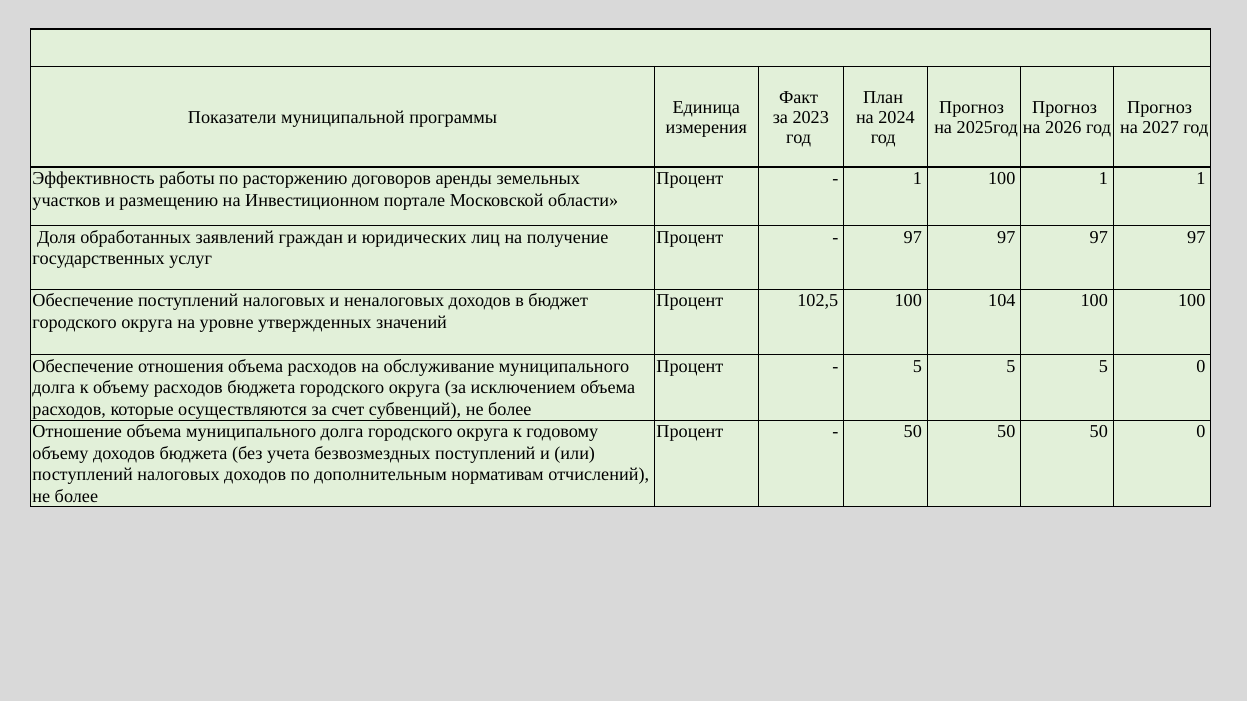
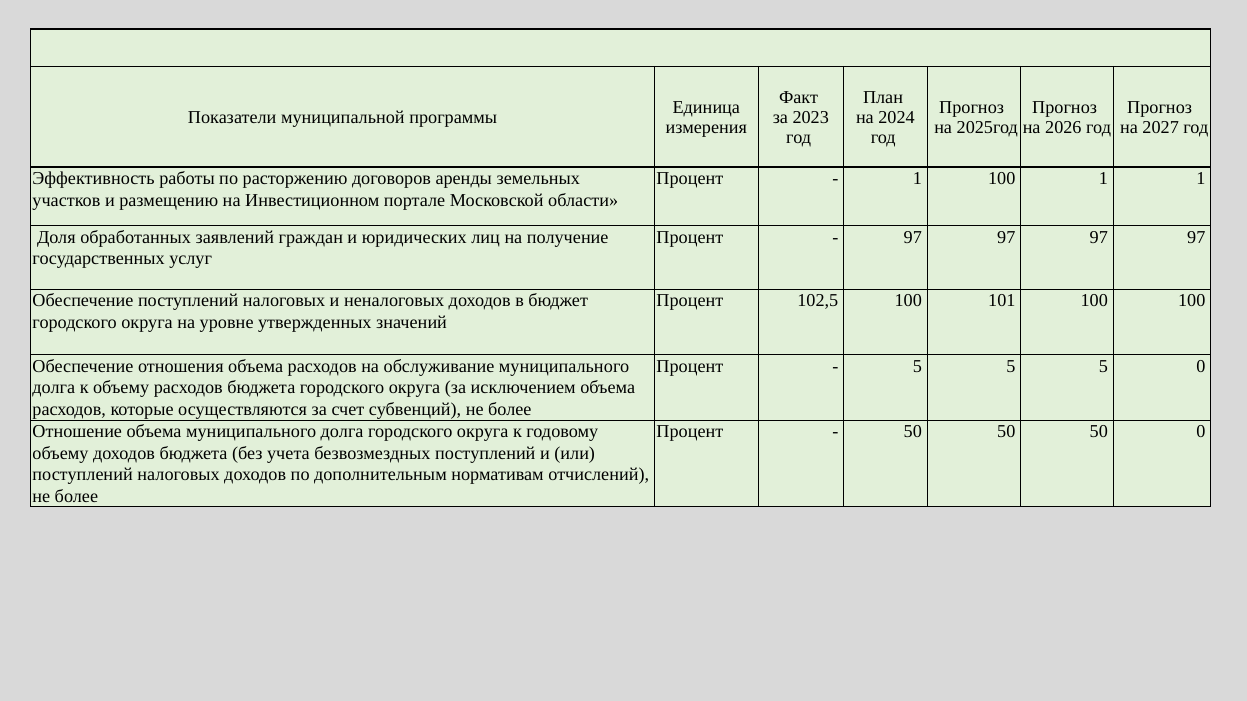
104: 104 -> 101
